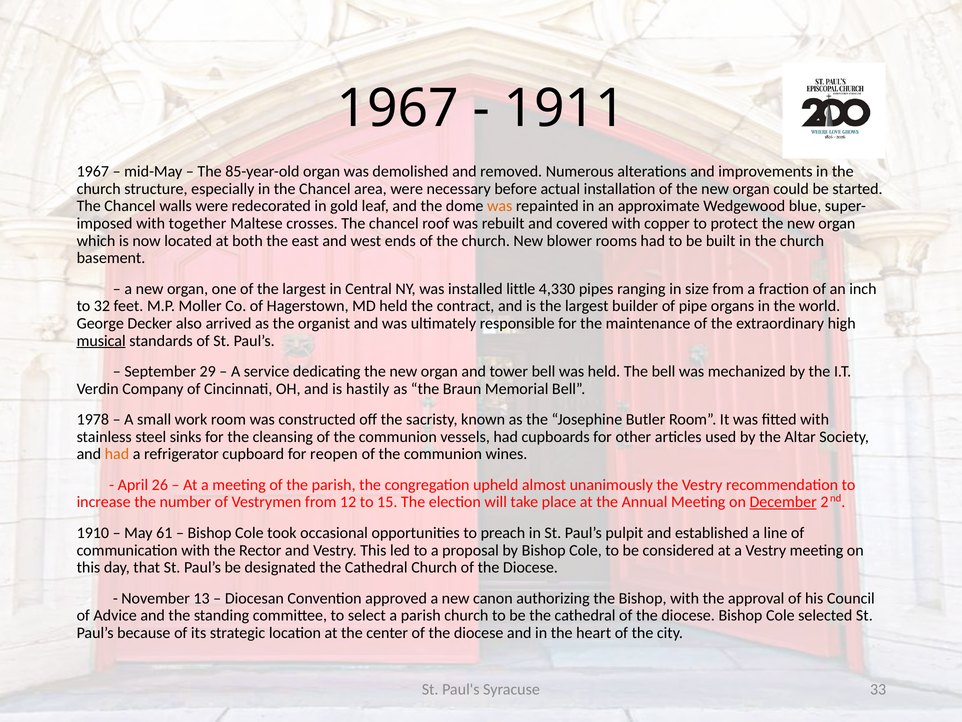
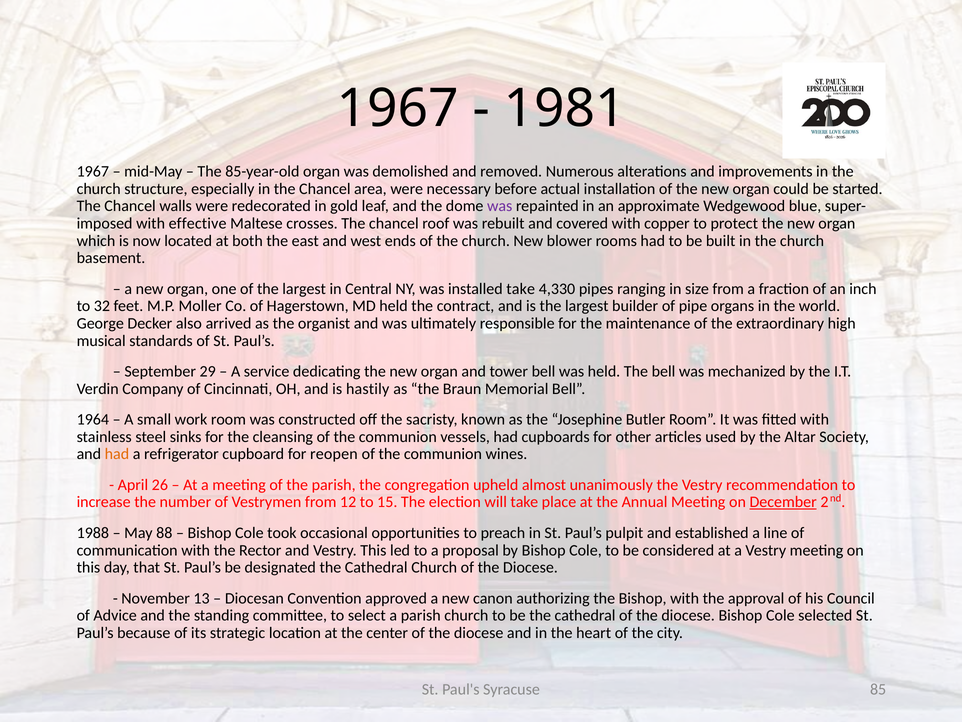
1911: 1911 -> 1981
was at (500, 206) colour: orange -> purple
together: together -> effective
installed little: little -> take
musical underline: present -> none
1978: 1978 -> 1964
1910: 1910 -> 1988
61: 61 -> 88
33: 33 -> 85
